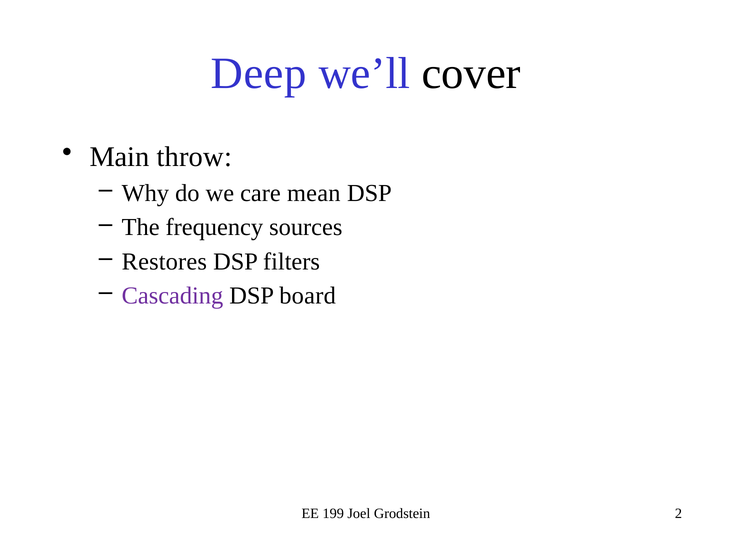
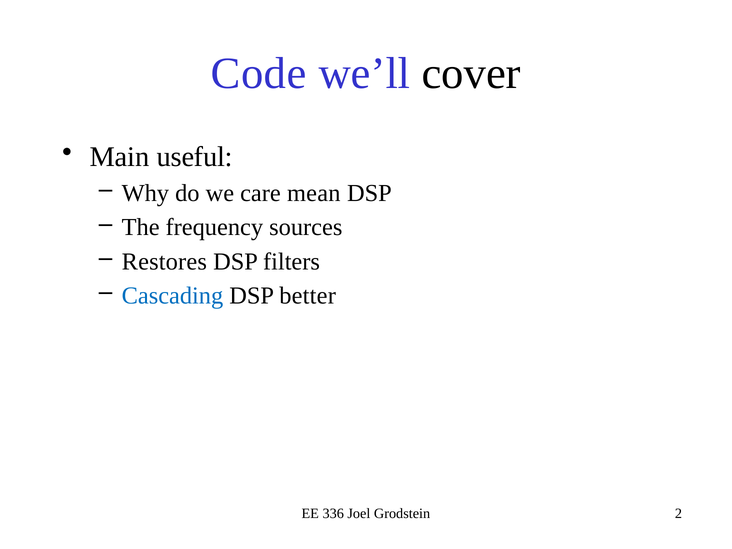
Deep: Deep -> Code
throw: throw -> useful
Cascading colour: purple -> blue
board: board -> better
199: 199 -> 336
